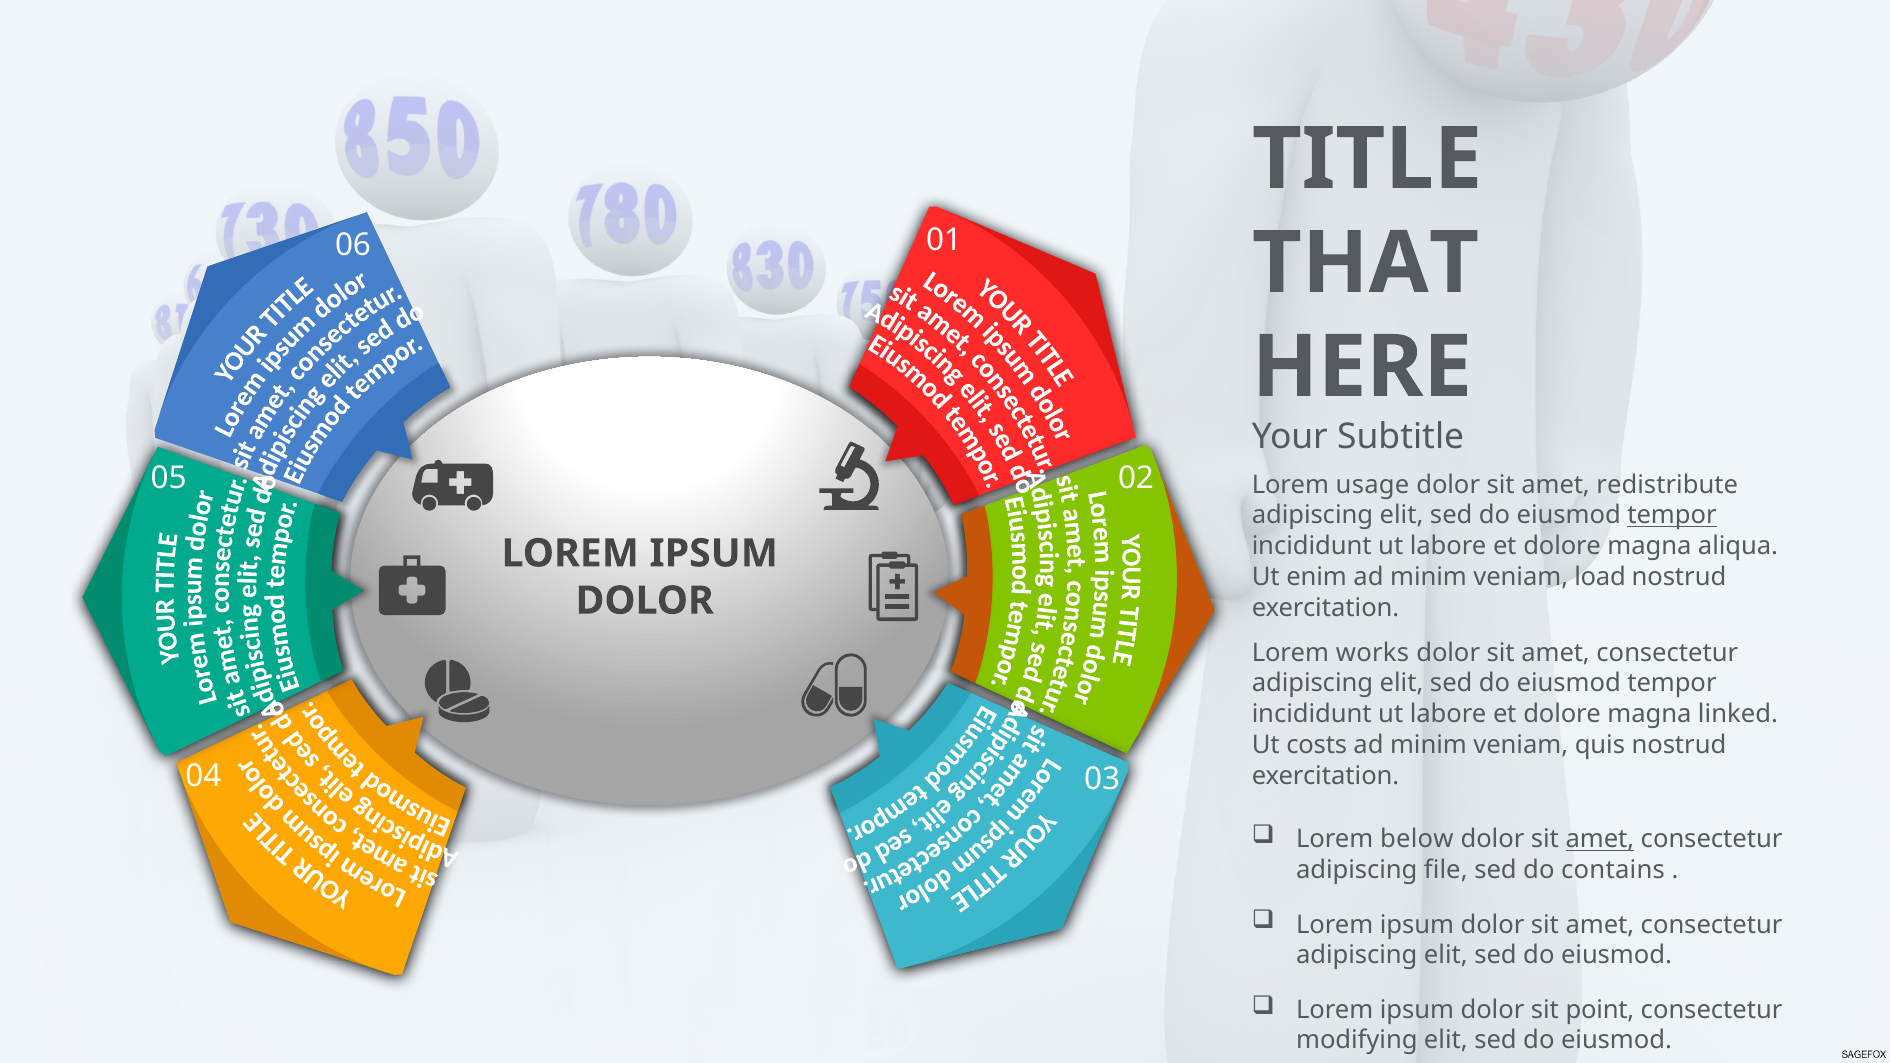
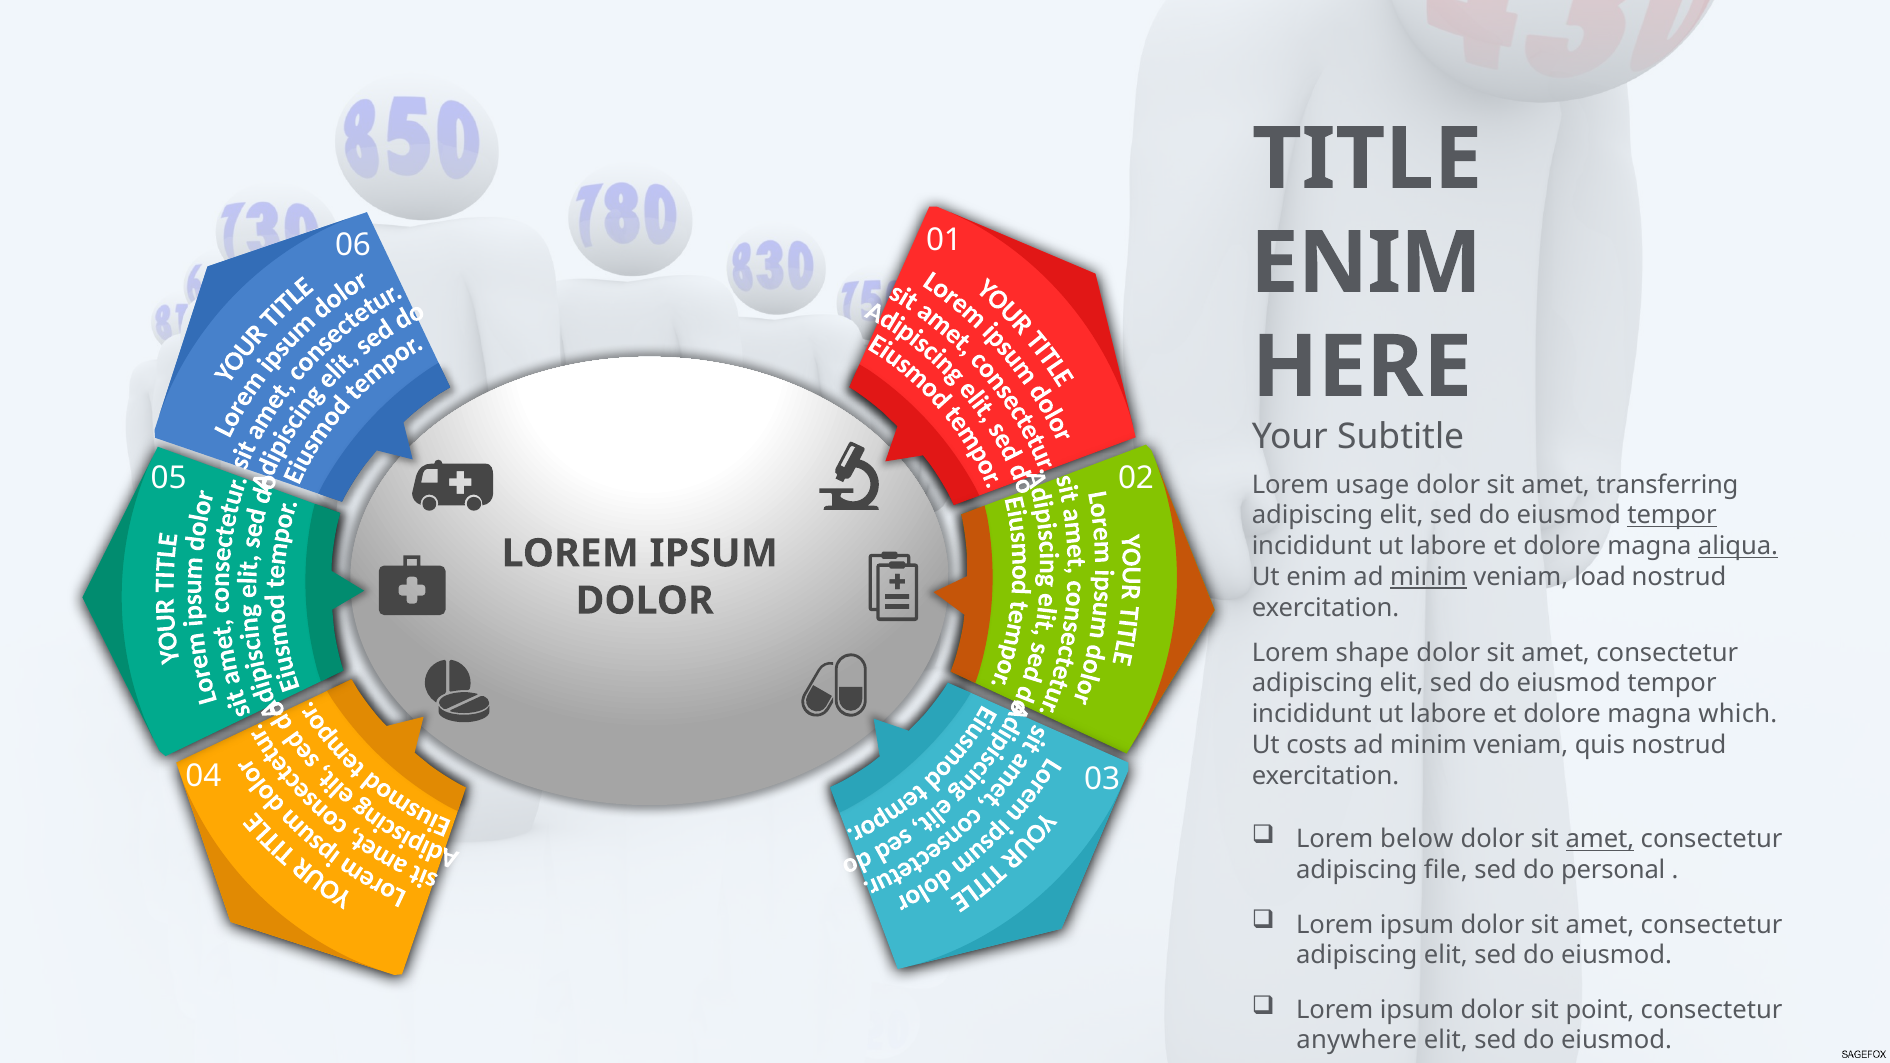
THAT at (1365, 263): THAT -> ENIM
redistribute: redistribute -> transferring
aliqua underline: none -> present
minim at (1429, 577) underline: none -> present
works: works -> shape
linked: linked -> which
contains: contains -> personal
modifying: modifying -> anywhere
